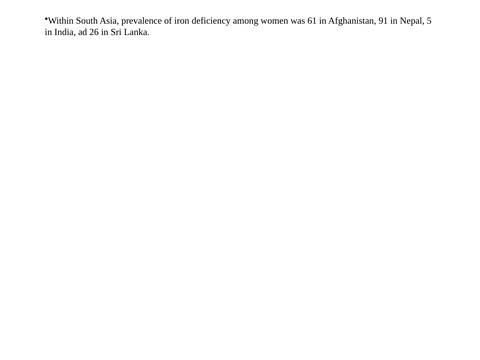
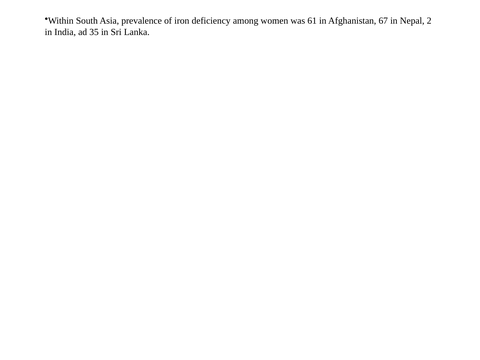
91: 91 -> 67
5: 5 -> 2
26: 26 -> 35
